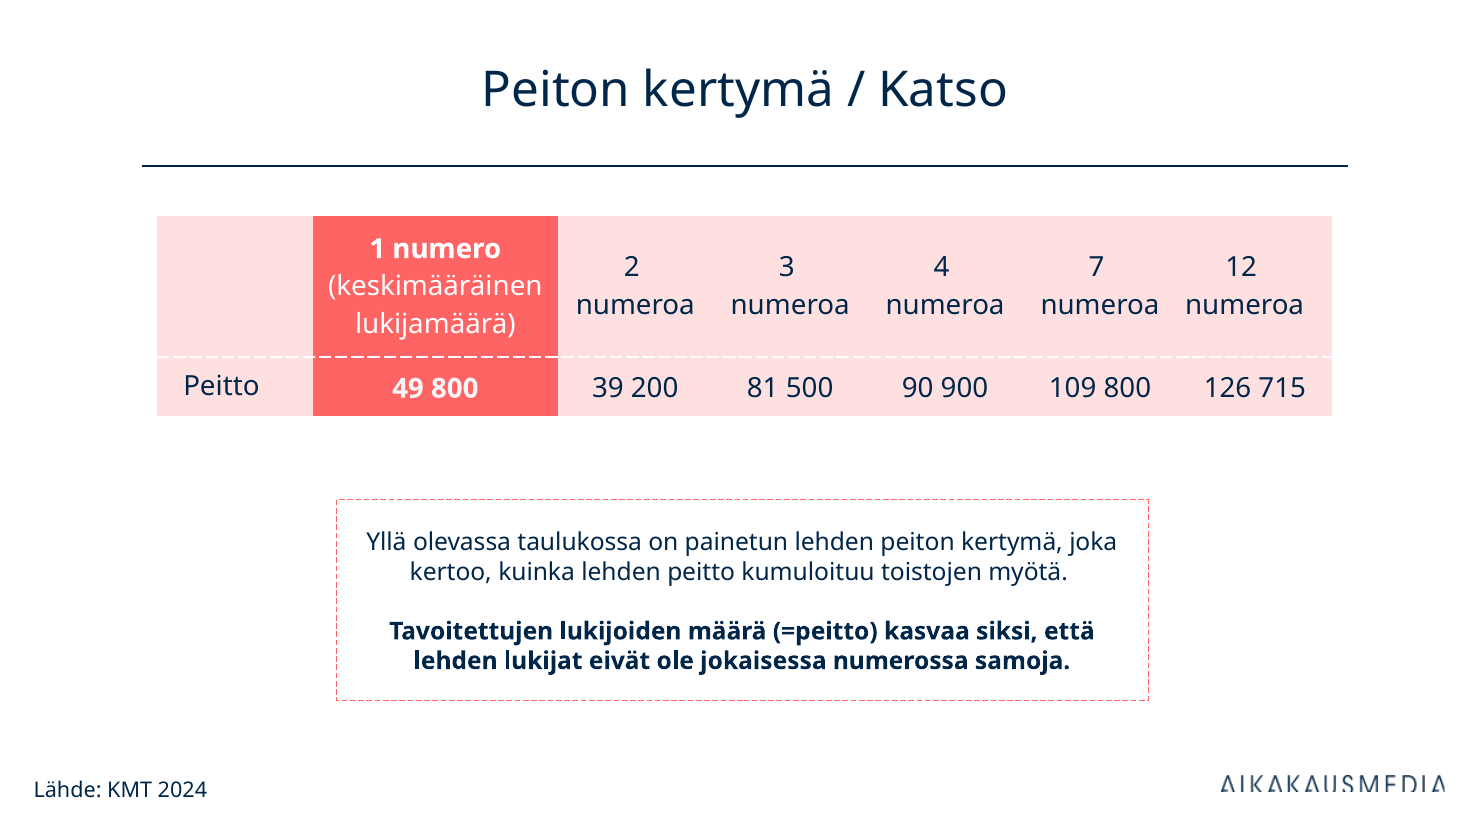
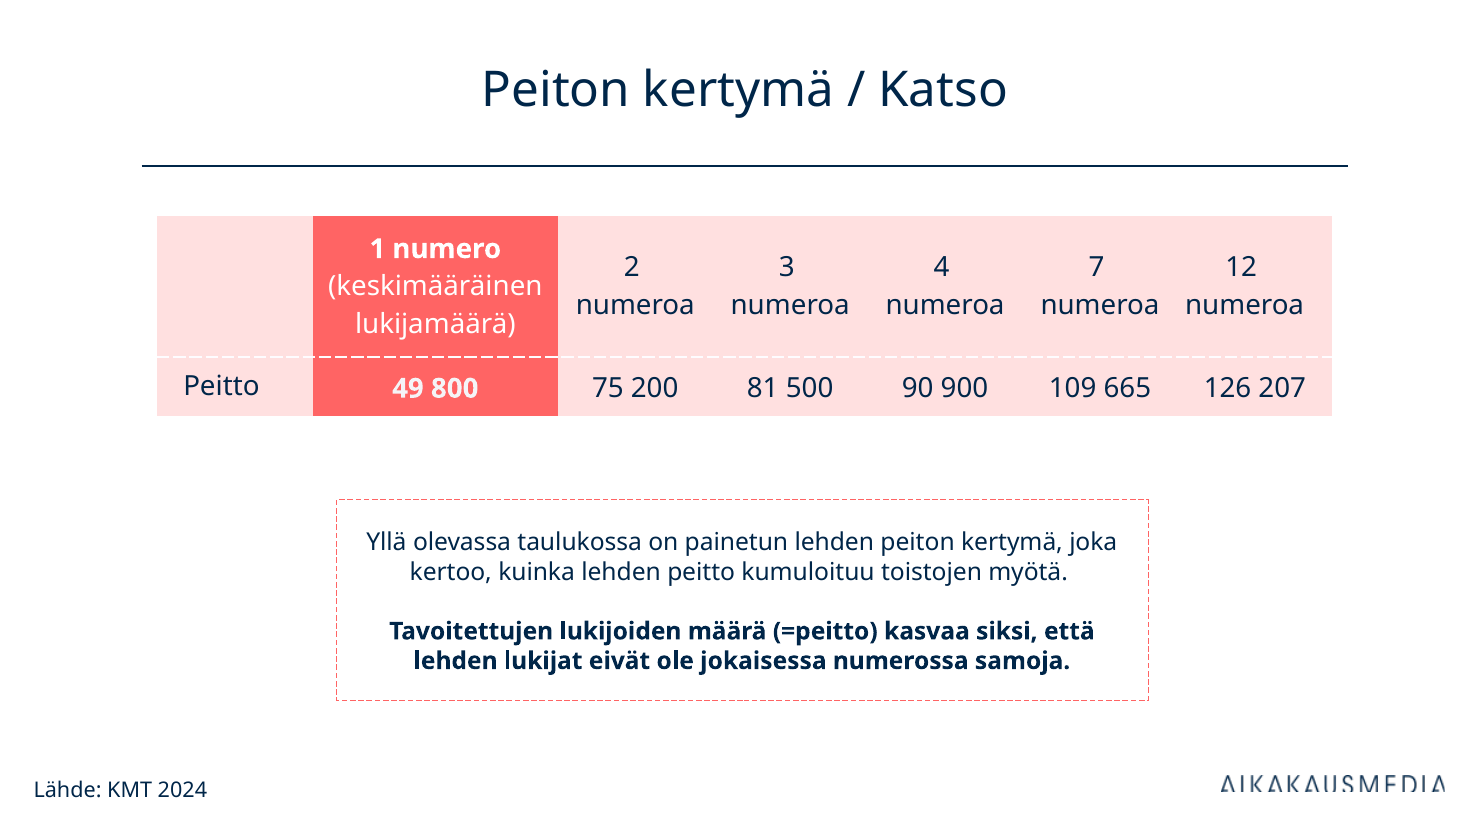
39: 39 -> 75
109 800: 800 -> 665
715: 715 -> 207
